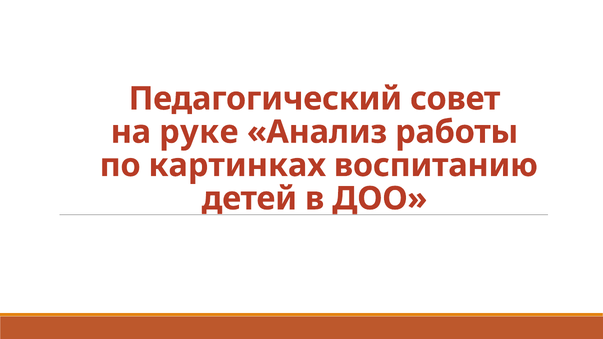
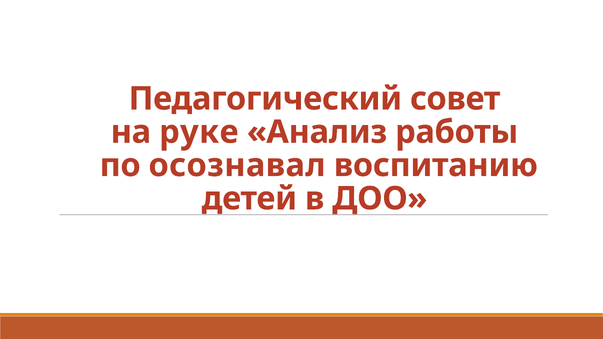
картинках: картинках -> осознавал
